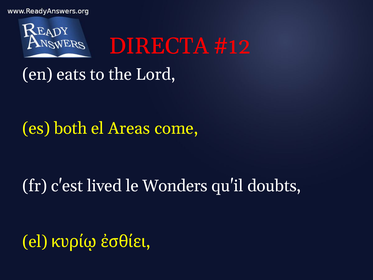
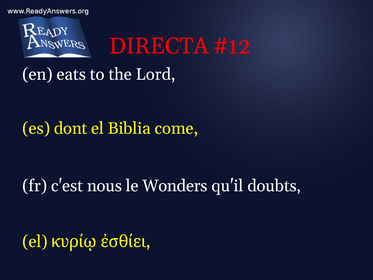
both: both -> dont
Areas: Areas -> Biblia
lived: lived -> nous
